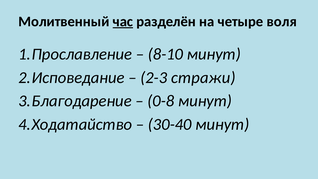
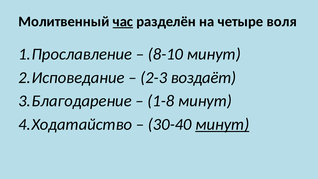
стражи: стражи -> воздаёт
0-8: 0-8 -> 1-8
минут at (222, 124) underline: none -> present
